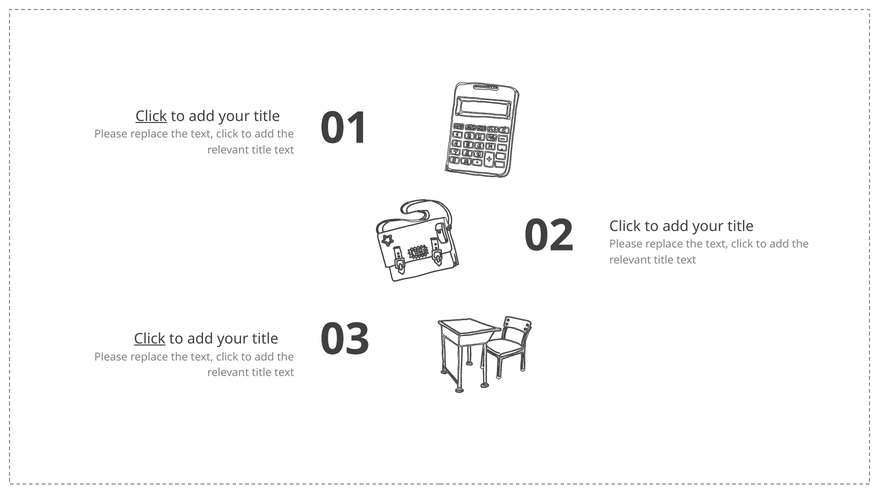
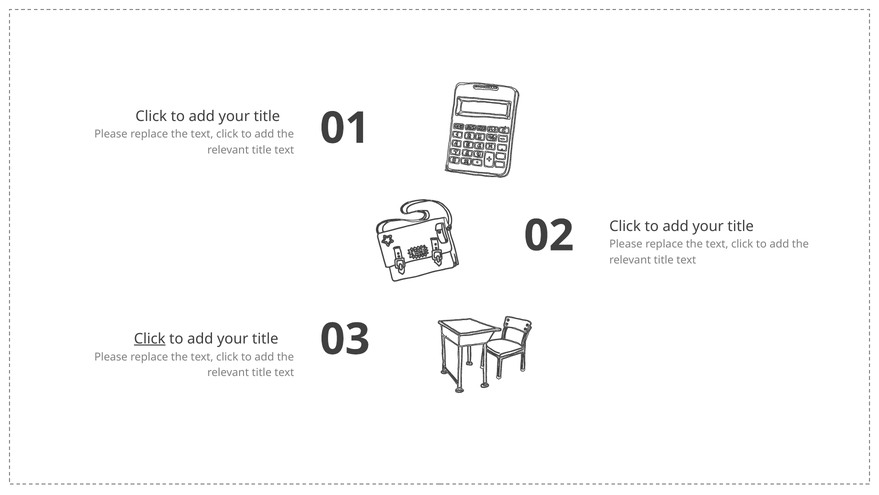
Click at (151, 116) underline: present -> none
